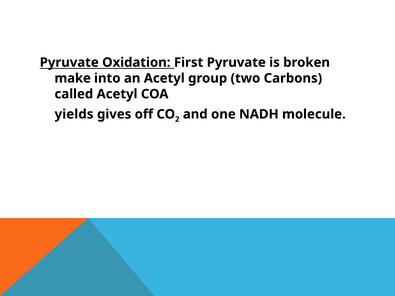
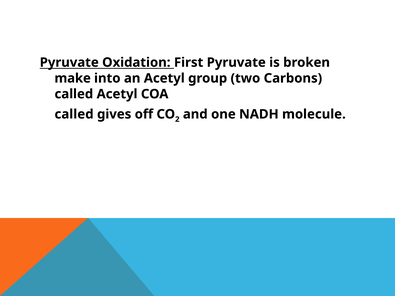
yields at (74, 114): yields -> called
